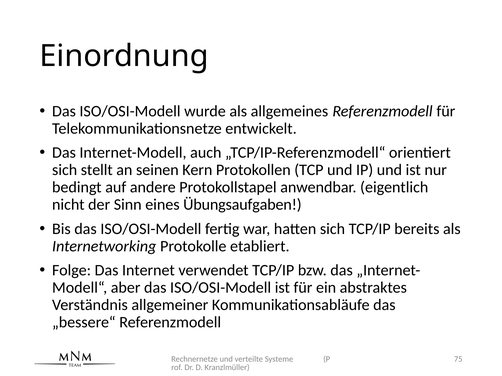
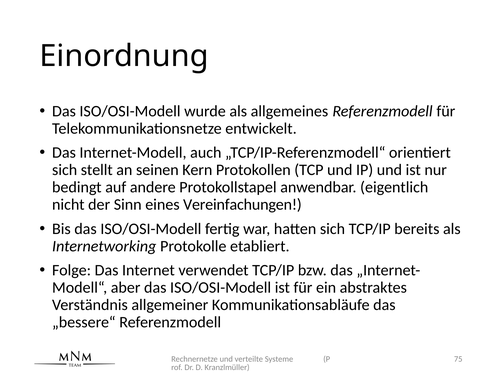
Übungsaufgaben: Übungsaufgaben -> Vereinfachungen
